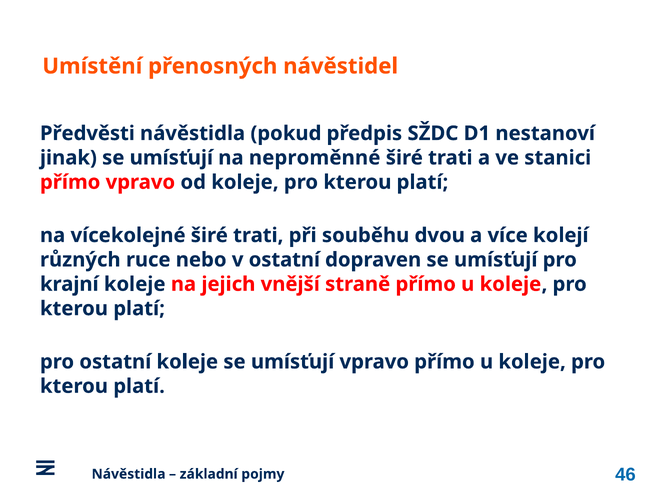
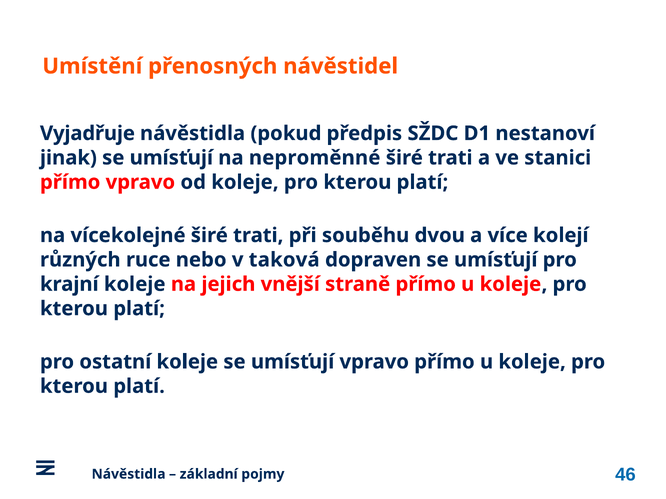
Předvěsti: Předvěsti -> Vyjadřuje
v ostatní: ostatní -> taková
